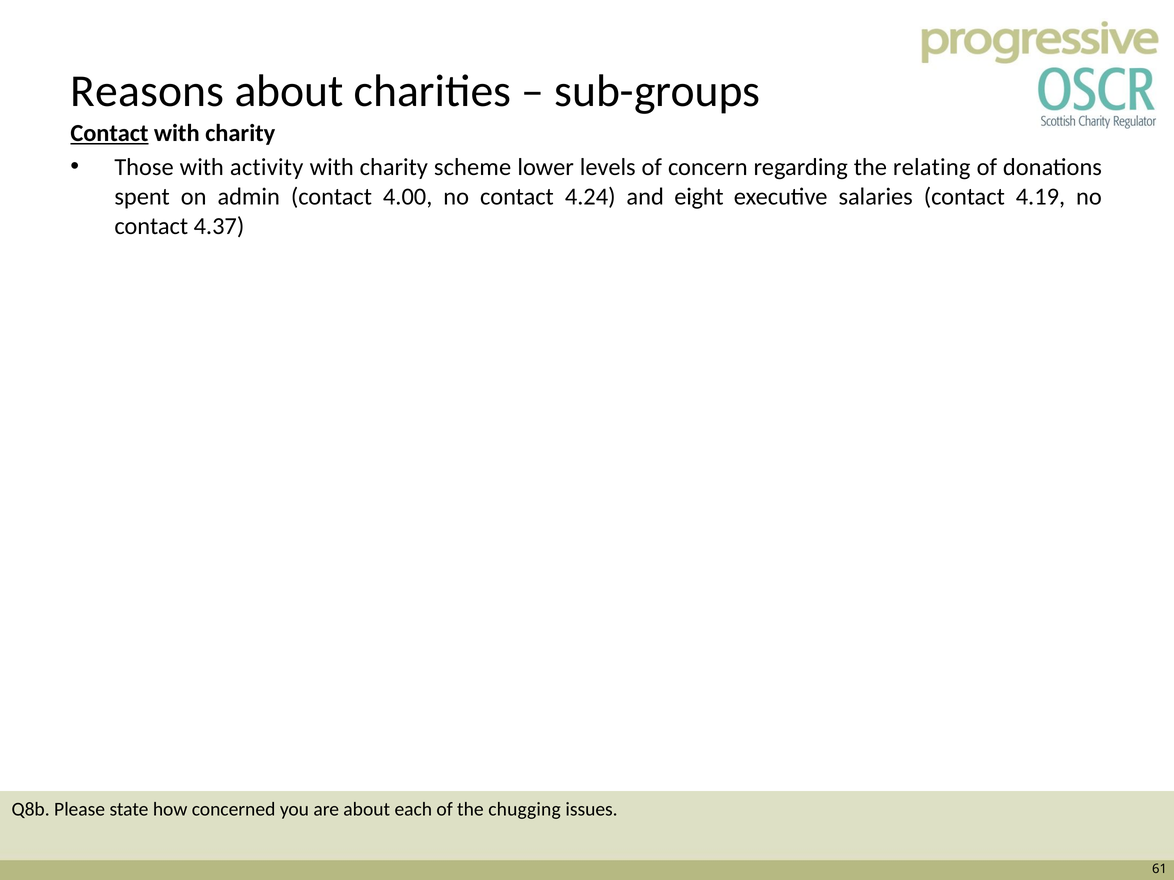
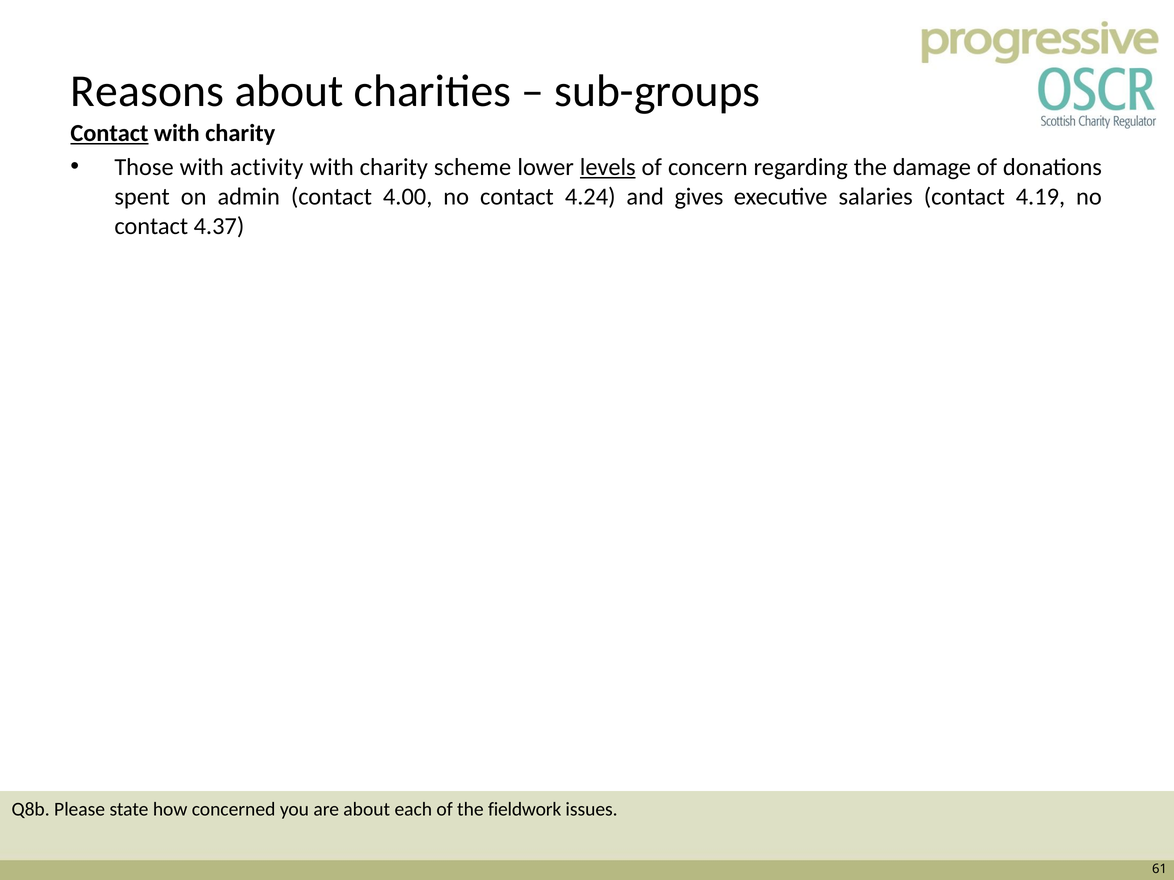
levels underline: none -> present
relating: relating -> damage
eight: eight -> gives
chugging: chugging -> fieldwork
